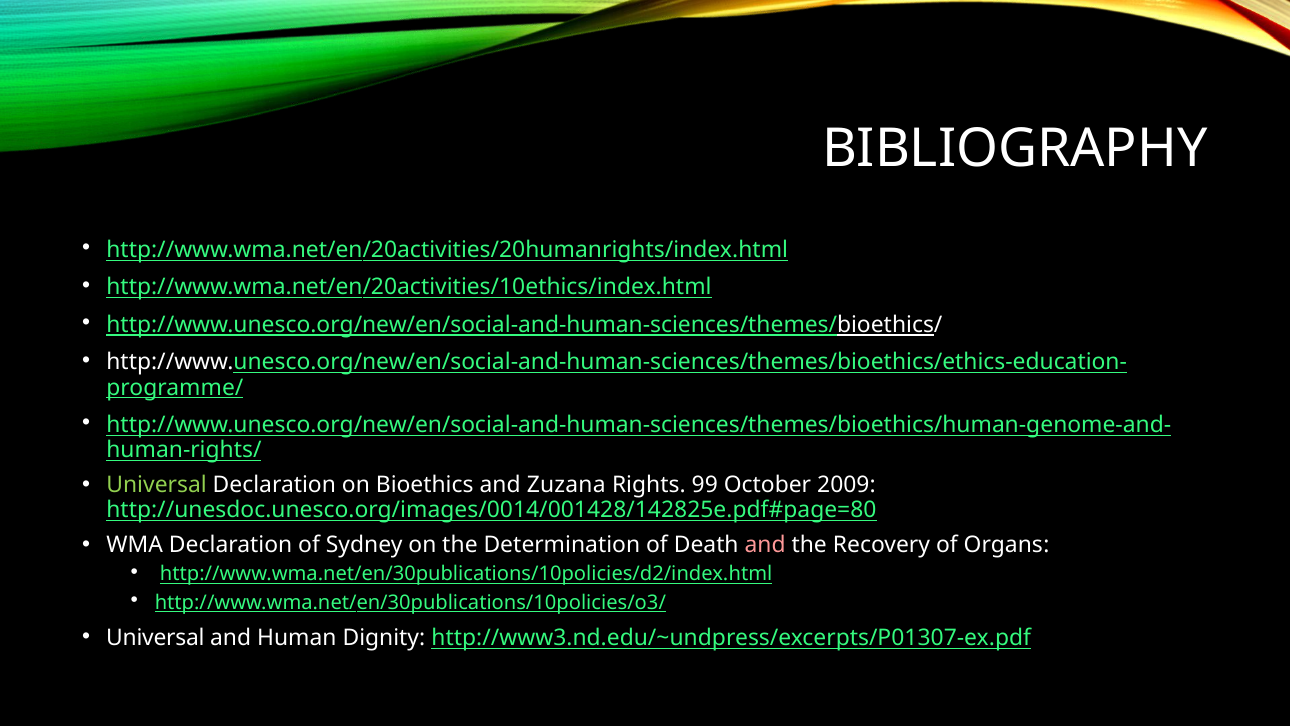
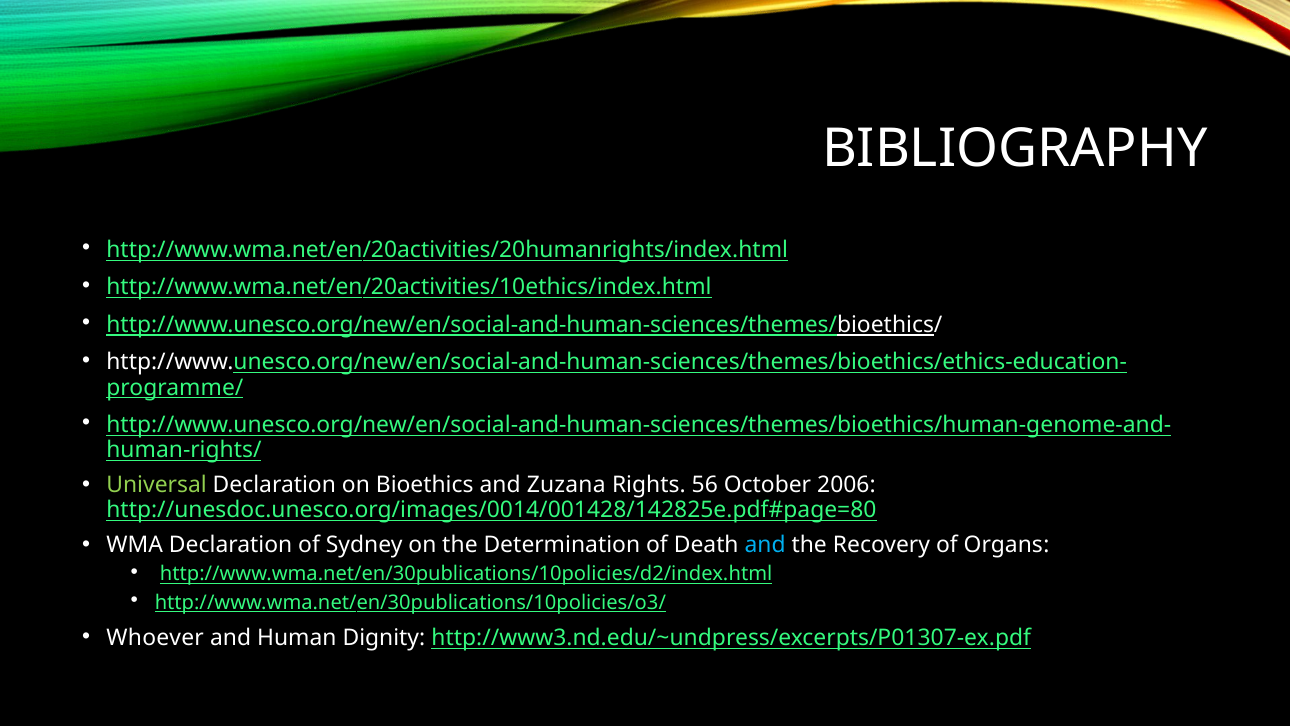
99: 99 -> 56
2009: 2009 -> 2006
and at (765, 545) colour: pink -> light blue
Universal at (155, 638): Universal -> Whoever
